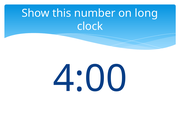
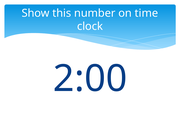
long: long -> time
4:00: 4:00 -> 2:00
